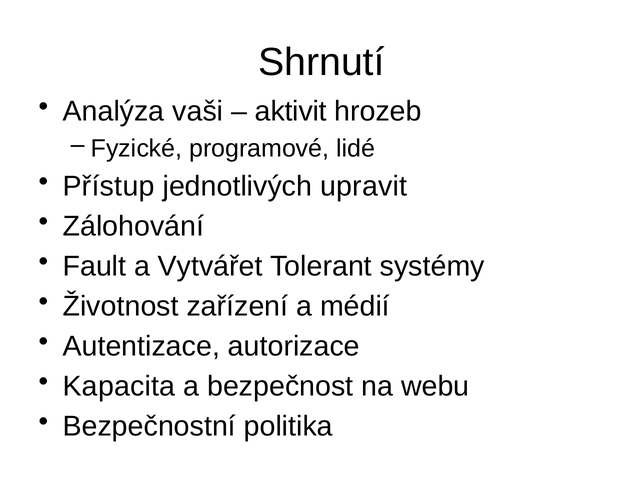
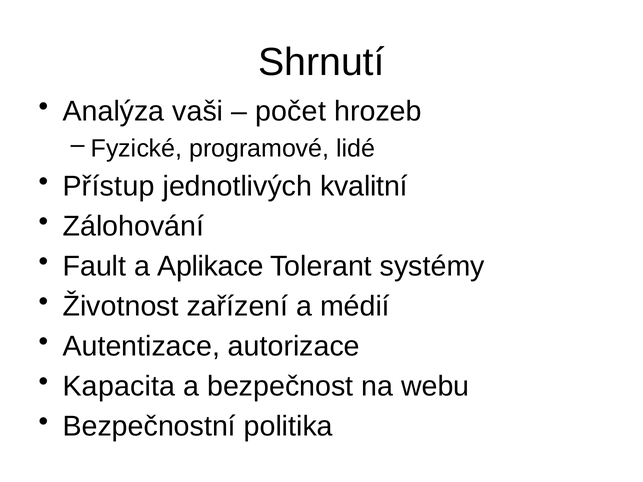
aktivit: aktivit -> počet
upravit: upravit -> kvalitní
Vytvářet: Vytvářet -> Aplikace
